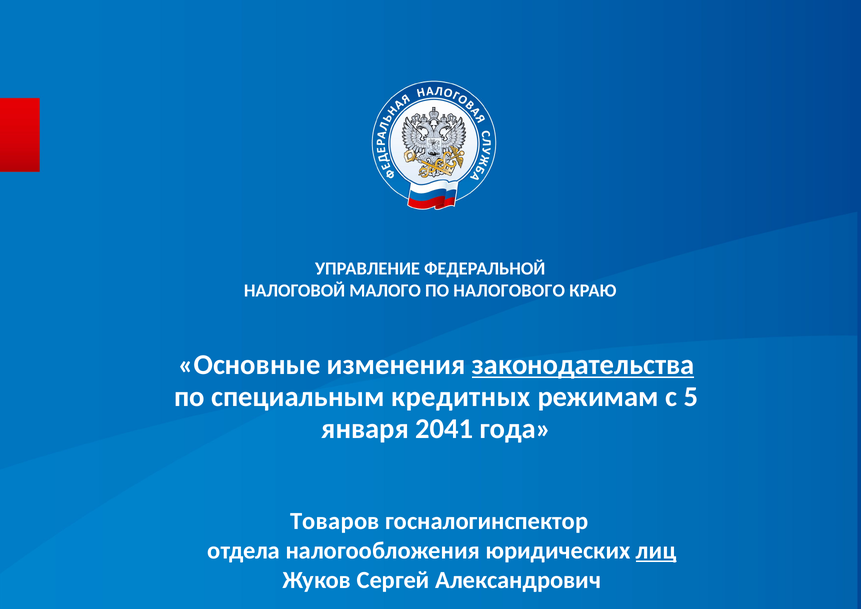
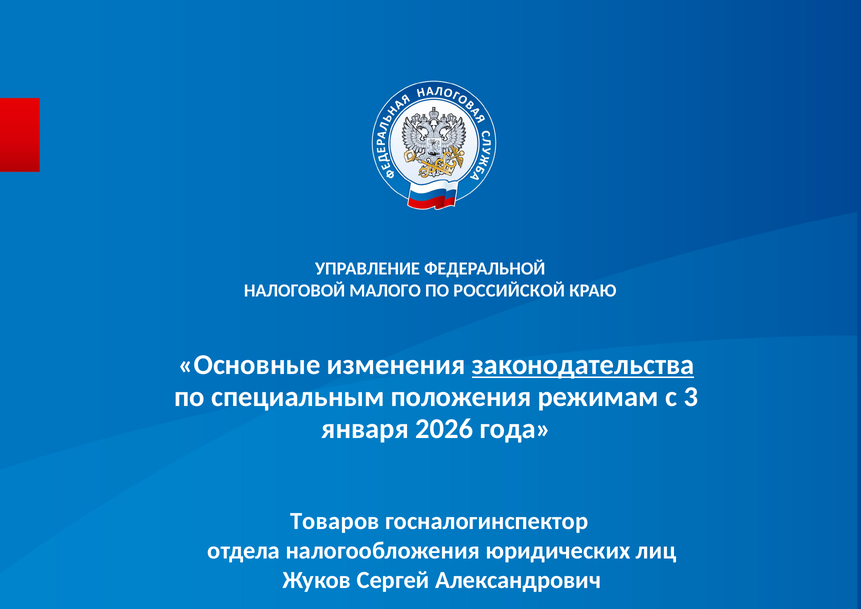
НАЛОГОВОГО: НАЛОГОВОГО -> РОССИЙСКОЙ
кредитных: кредитных -> положения
5: 5 -> 3
2041: 2041 -> 2026
лиц underline: present -> none
